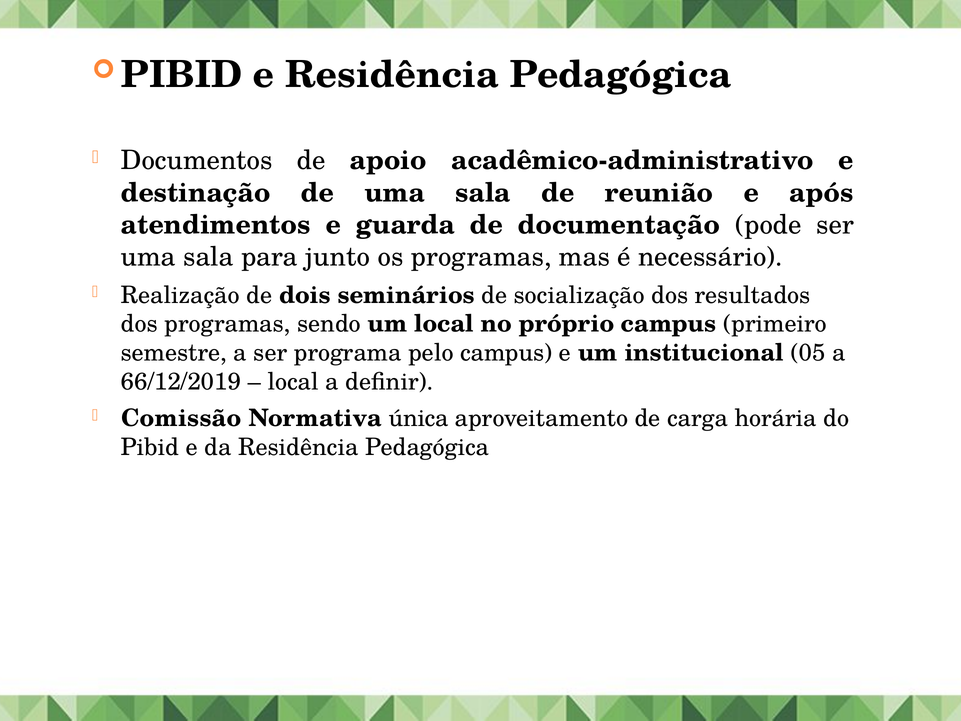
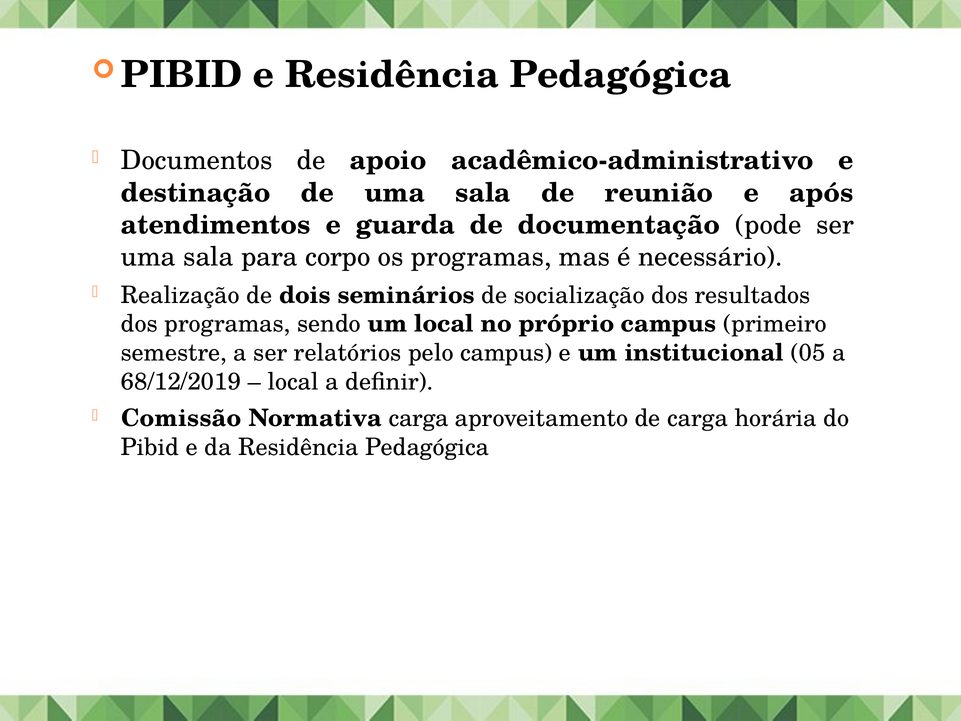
junto: junto -> corpo
programa: programa -> relatórios
66/12/2019: 66/12/2019 -> 68/12/2019
Normativa única: única -> carga
